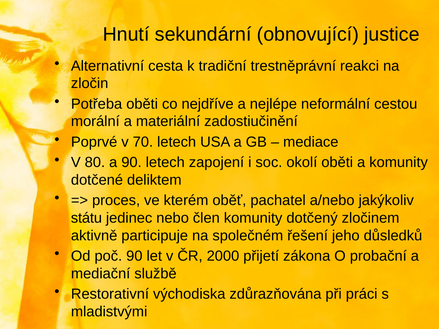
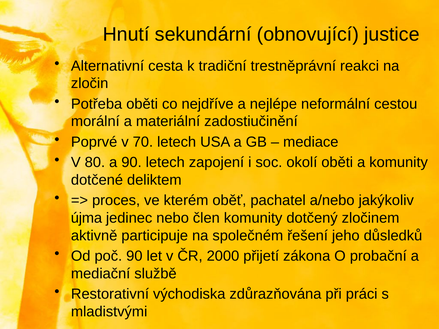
státu: státu -> újma
